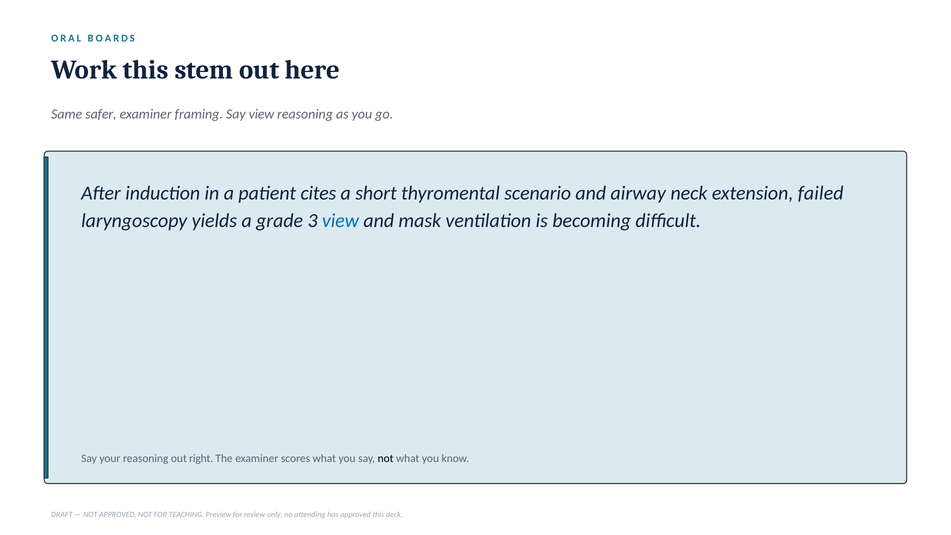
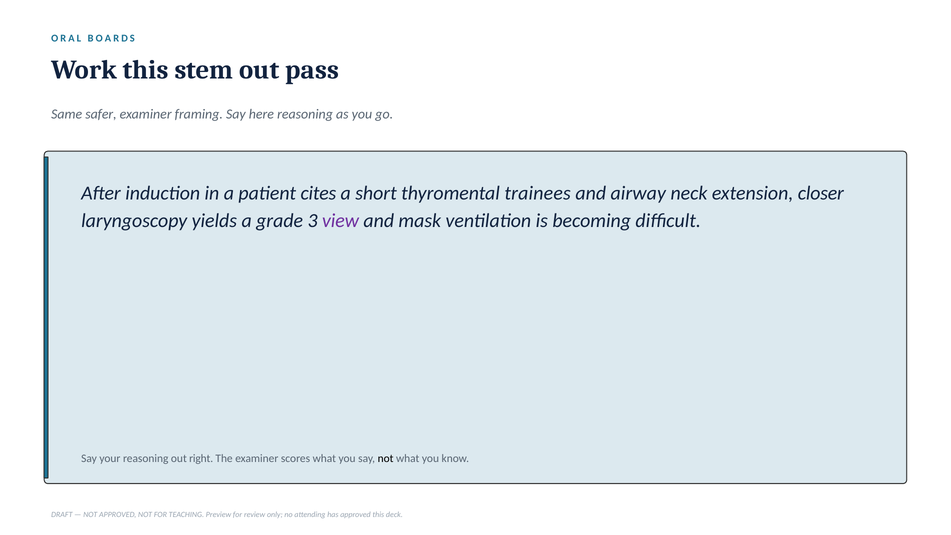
here: here -> pass
Say view: view -> here
scenario: scenario -> trainees
failed: failed -> closer
view at (340, 221) colour: blue -> purple
